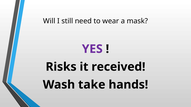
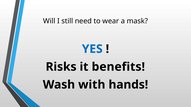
YES colour: purple -> blue
received: received -> benefits
take: take -> with
